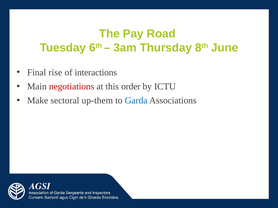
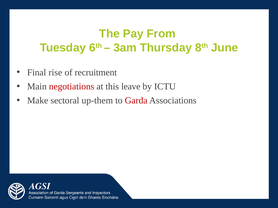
Road: Road -> From
interactions: interactions -> recruitment
order: order -> leave
Garda colour: blue -> red
